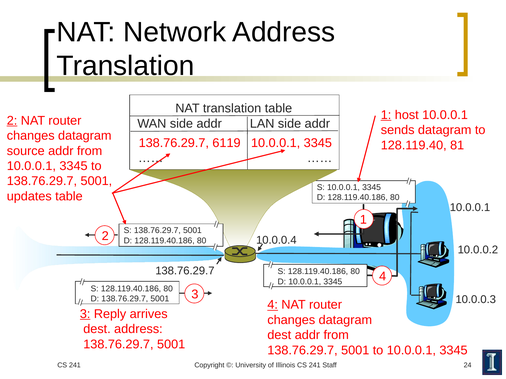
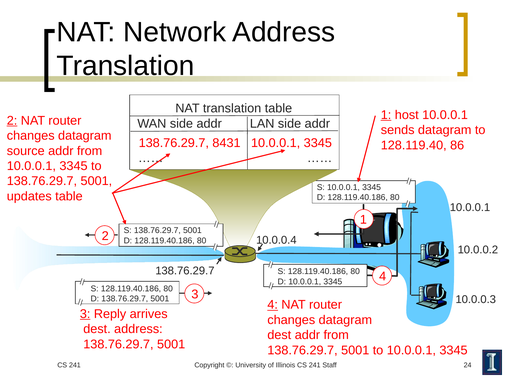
6119: 6119 -> 8431
81: 81 -> 86
